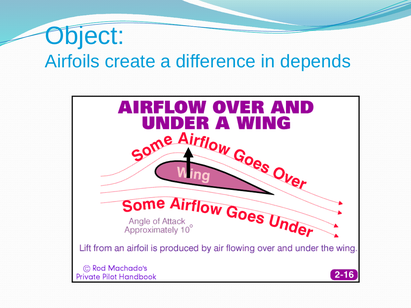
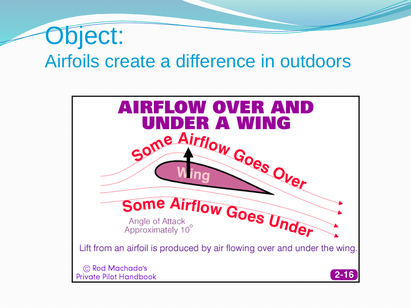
depends: depends -> outdoors
